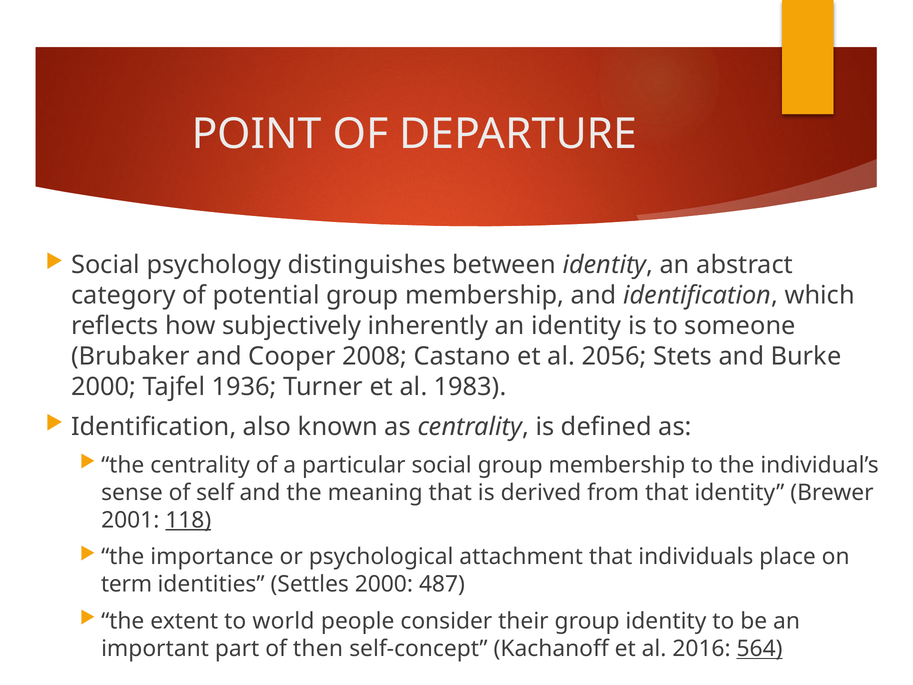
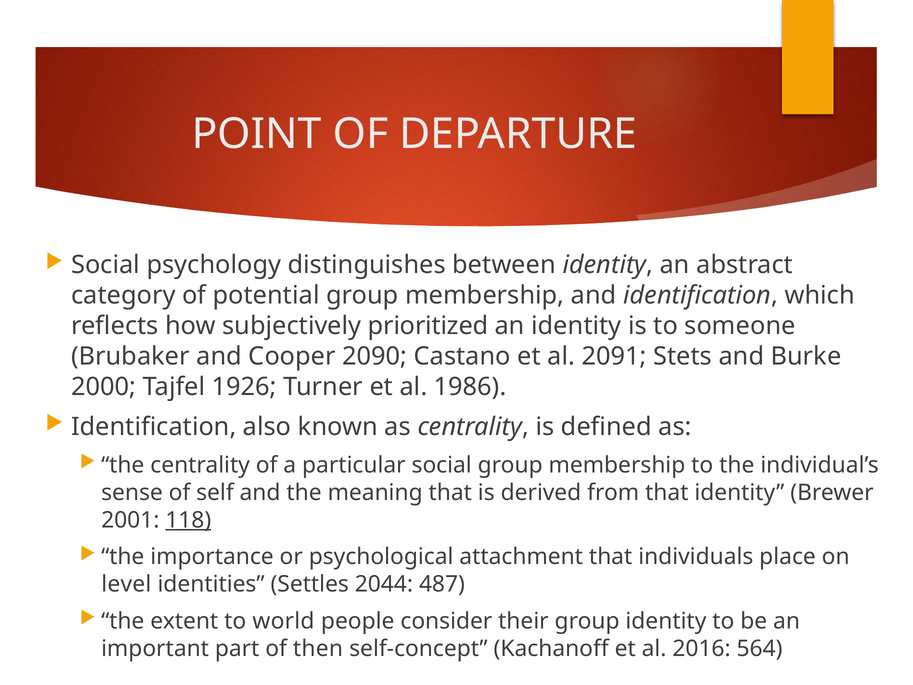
inherently: inherently -> prioritized
2008: 2008 -> 2090
2056: 2056 -> 2091
1936: 1936 -> 1926
1983: 1983 -> 1986
term: term -> level
Settles 2000: 2000 -> 2044
564 underline: present -> none
